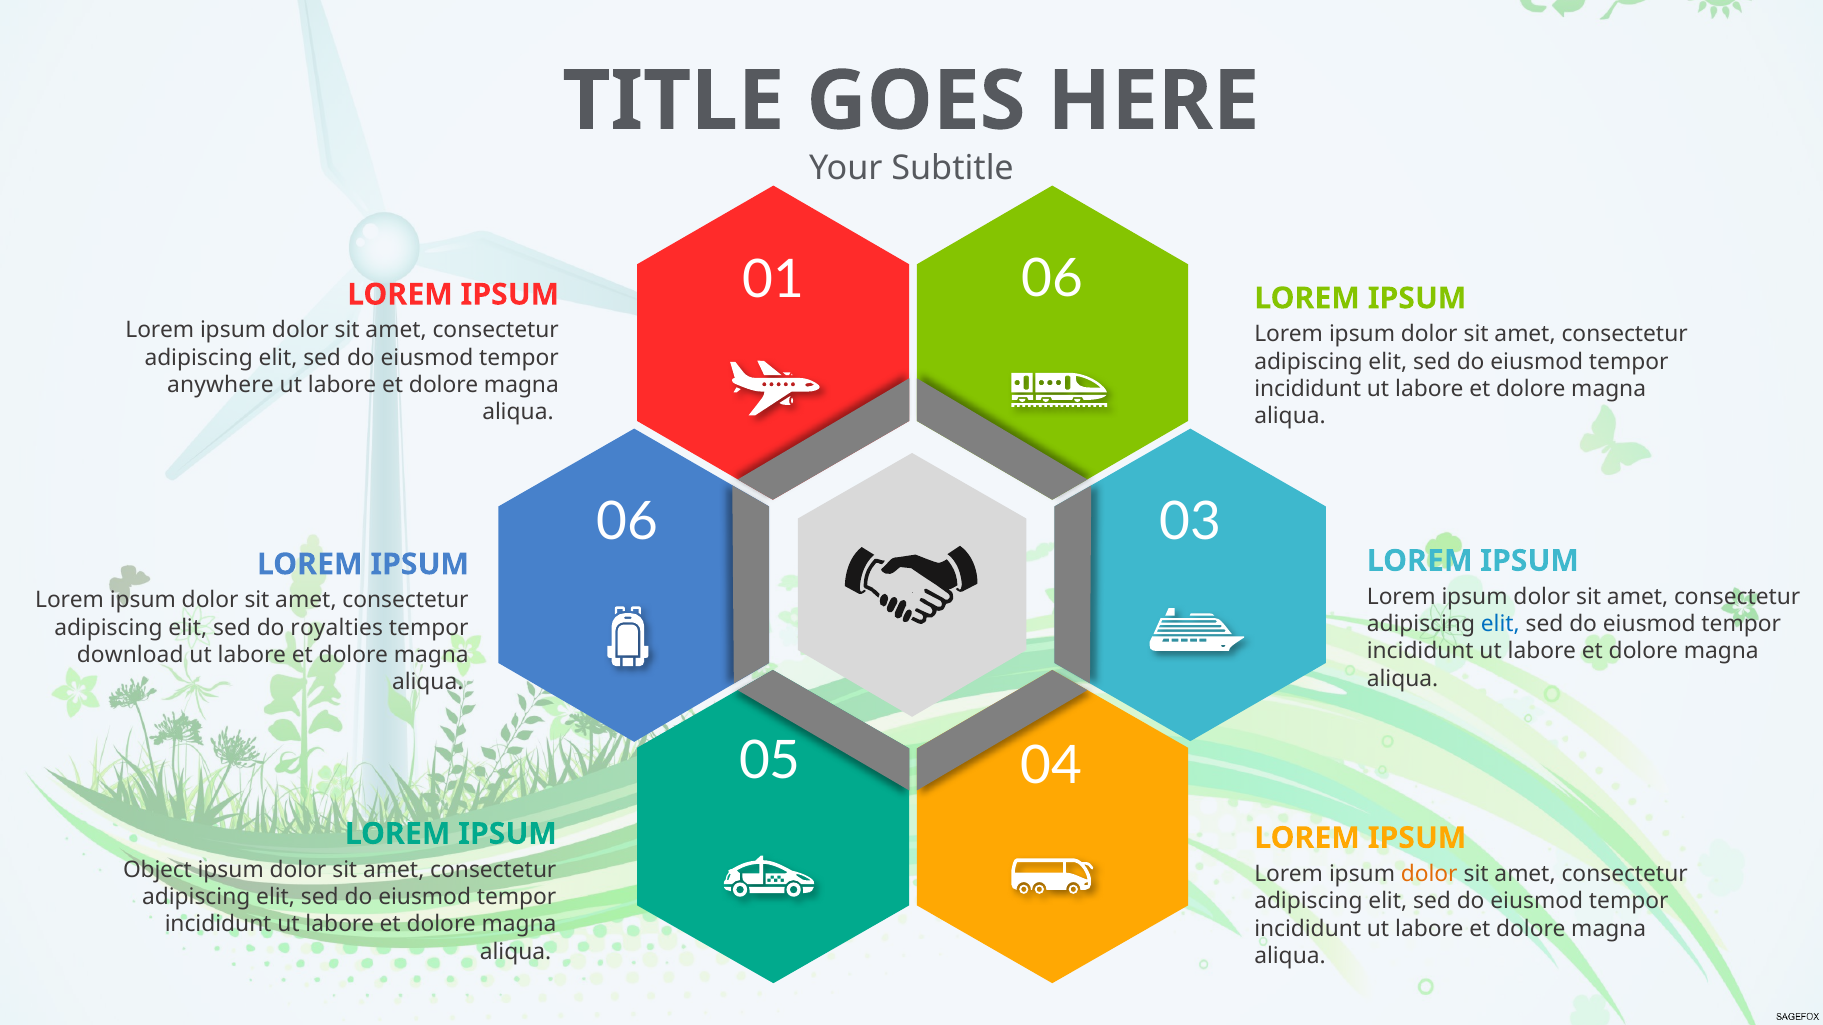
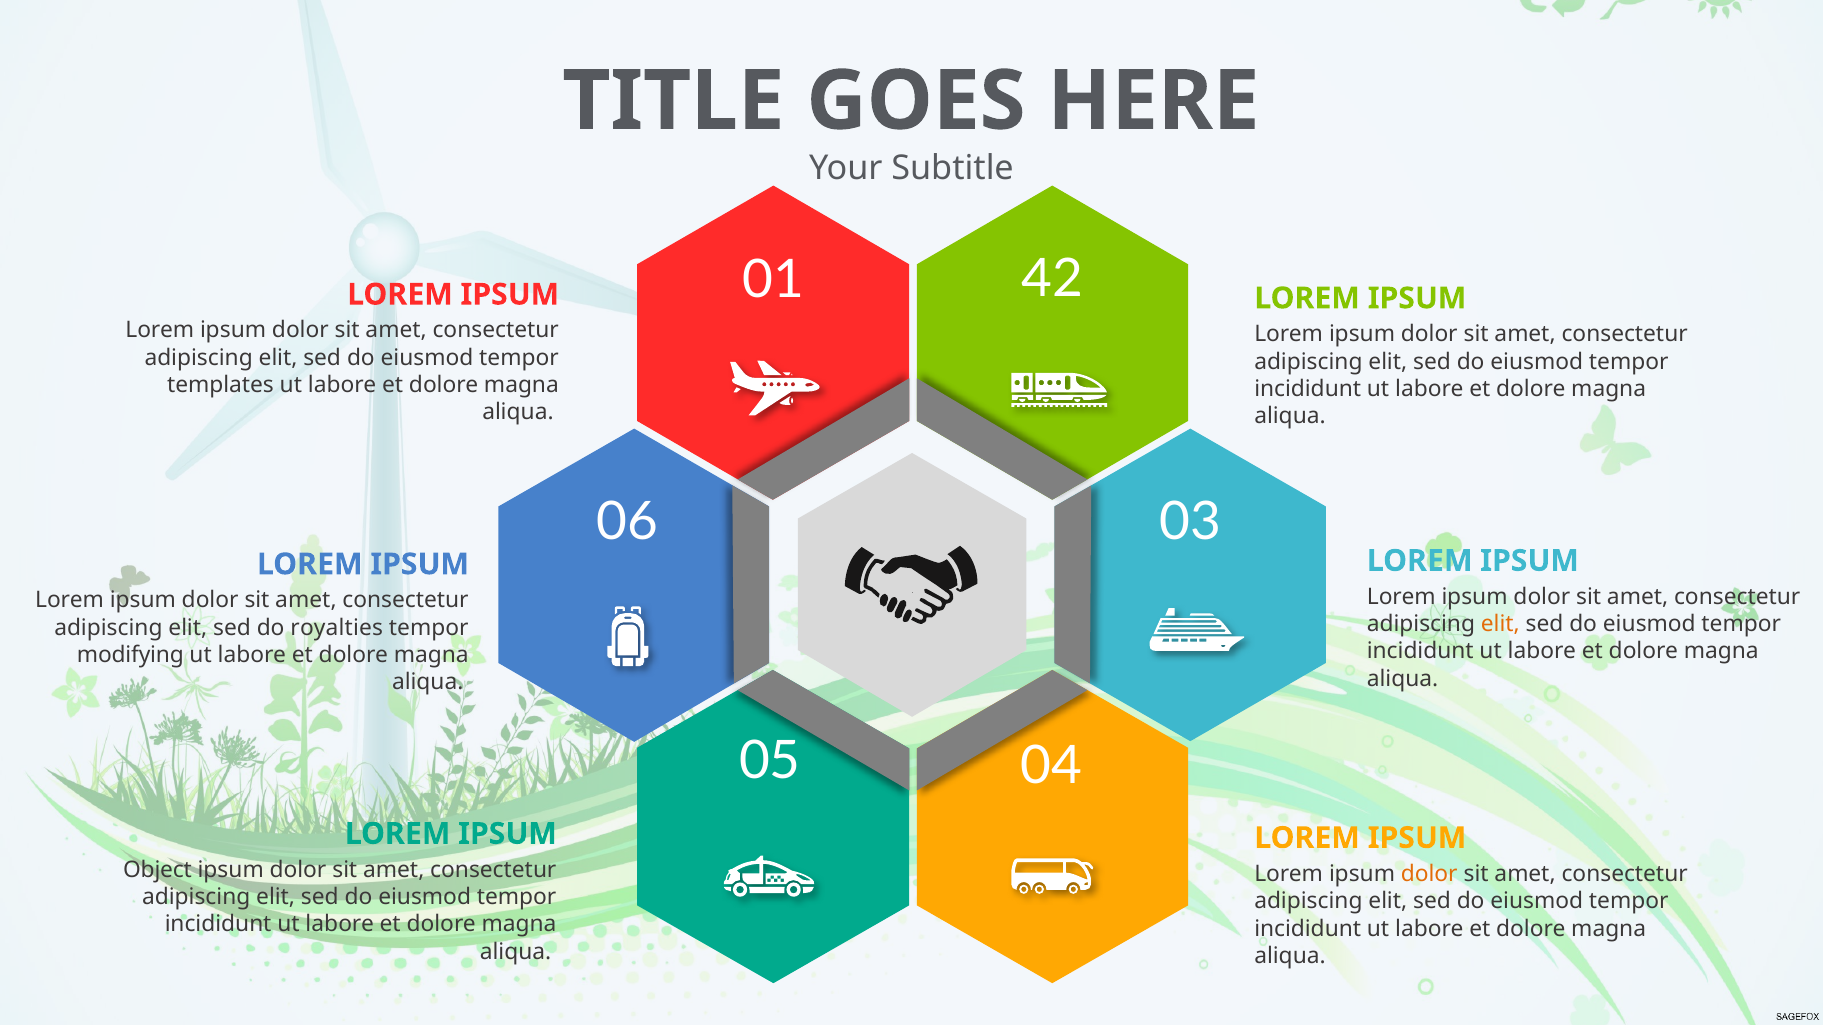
01 06: 06 -> 42
anywhere: anywhere -> templates
elit at (1500, 624) colour: blue -> orange
download: download -> modifying
